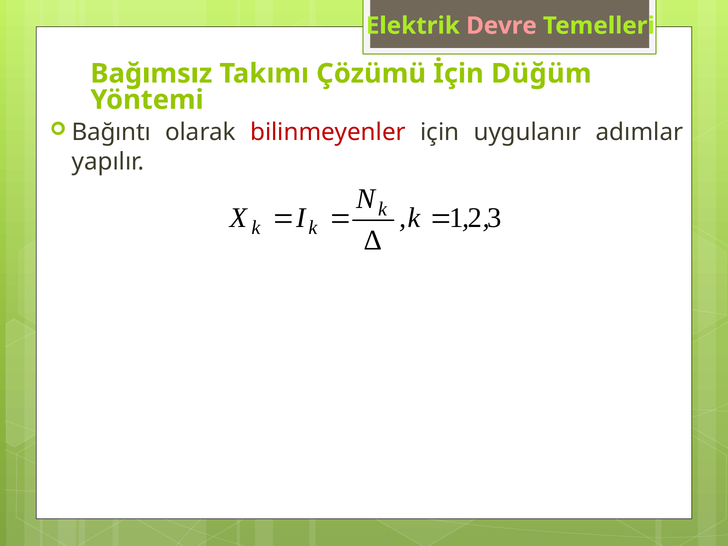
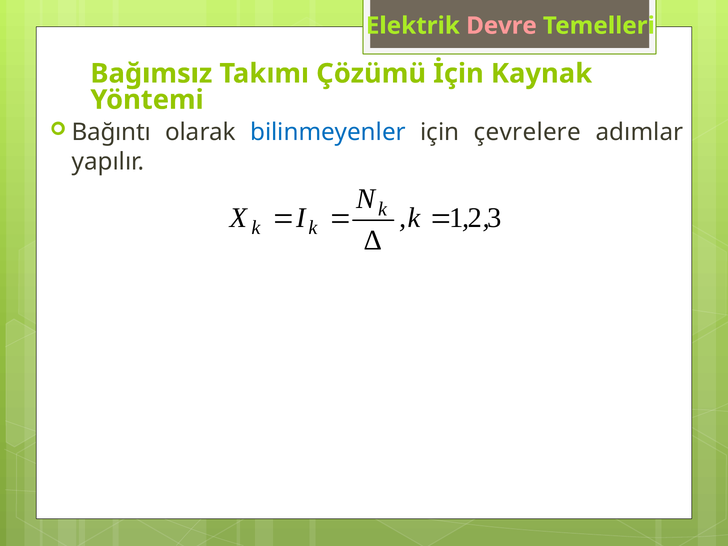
Düğüm: Düğüm -> Kaynak
bilinmeyenler colour: red -> blue
uygulanır: uygulanır -> çevrelere
